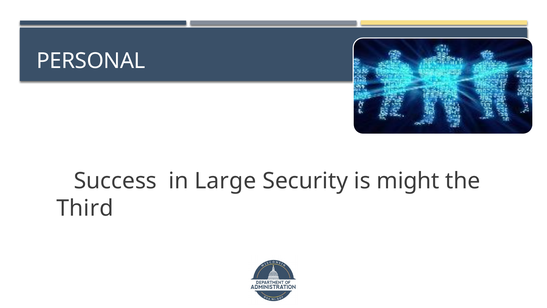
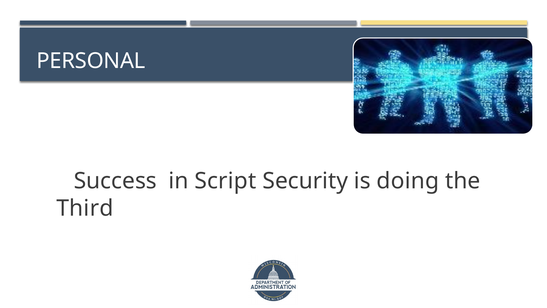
Large: Large -> Script
might: might -> doing
